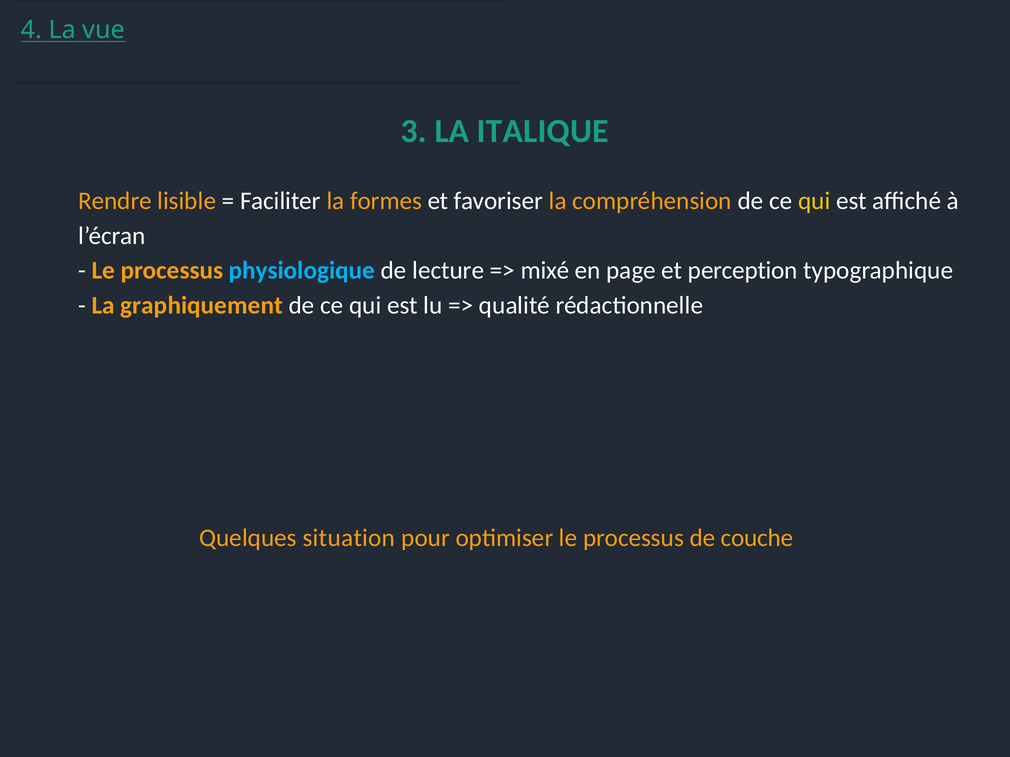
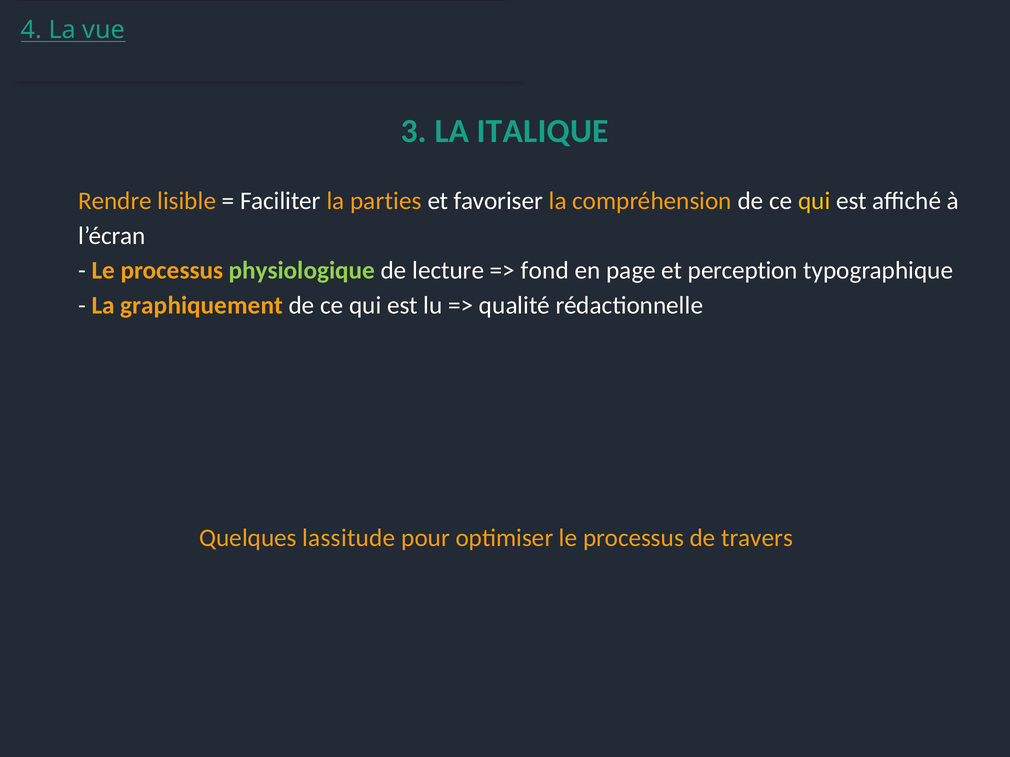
formes: formes -> parties
physiologique colour: light blue -> light green
mixé: mixé -> fond
situation: situation -> lassitude
couche: couche -> travers
